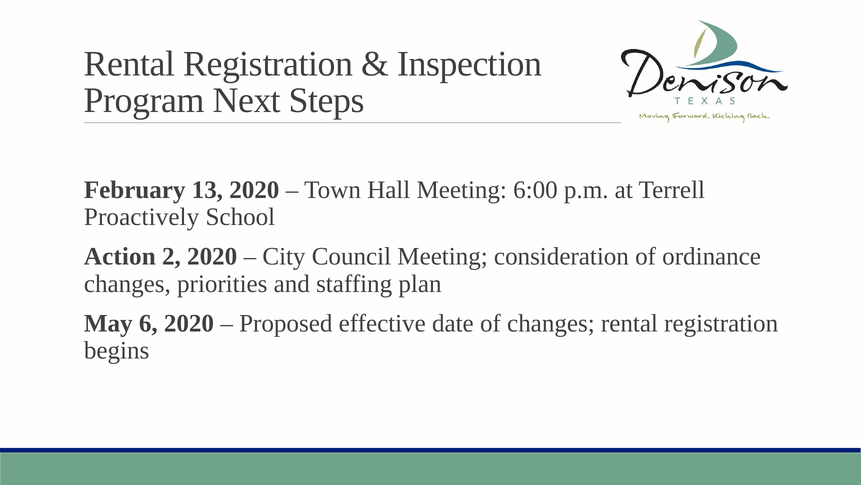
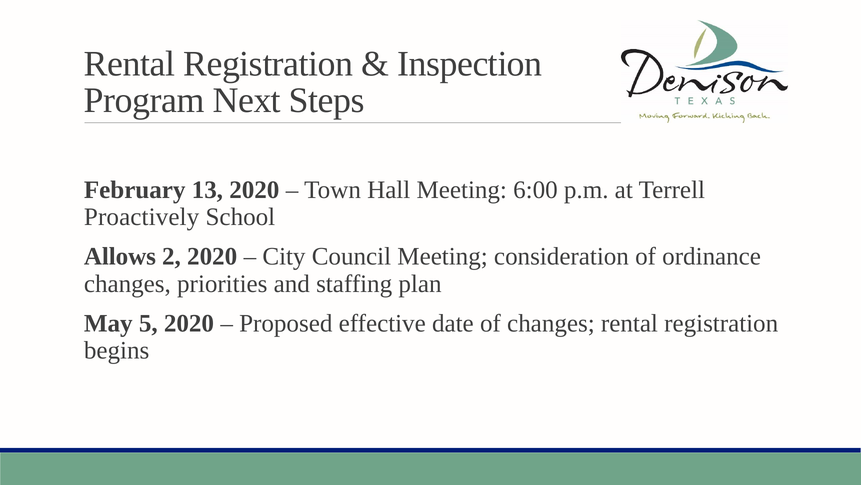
Action: Action -> Allows
6: 6 -> 5
